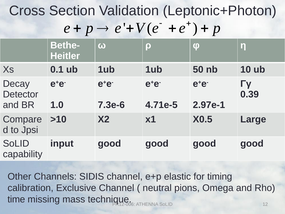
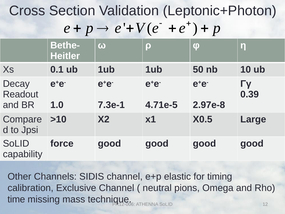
Detector: Detector -> Readout
7.3e-6: 7.3e-6 -> 7.3e-1
2.97e-1: 2.97e-1 -> 2.97e-8
input: input -> force
